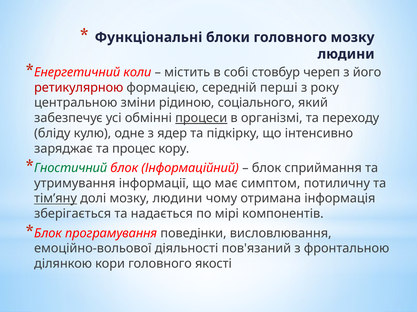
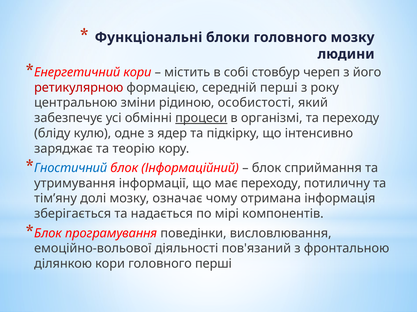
Енергетичний коли: коли -> кори
соціального: соціального -> особистості
процес: процес -> теорію
Гностичний colour: green -> blue
має симптом: симптом -> переходу
тім’яну underline: present -> none
долі мозку людини: людини -> означає
головного якості: якості -> перші
